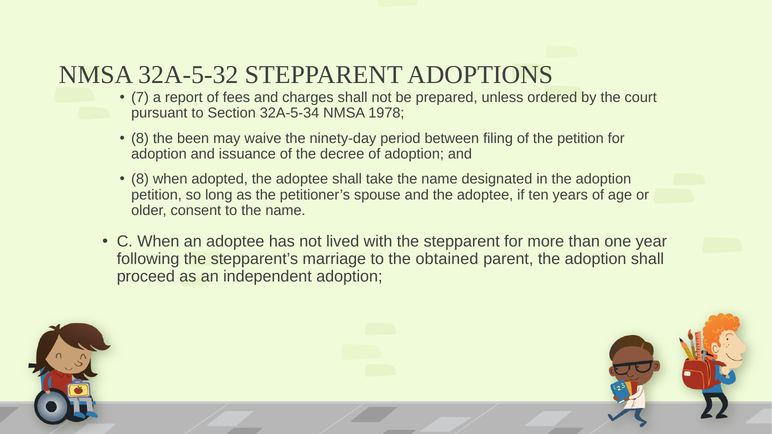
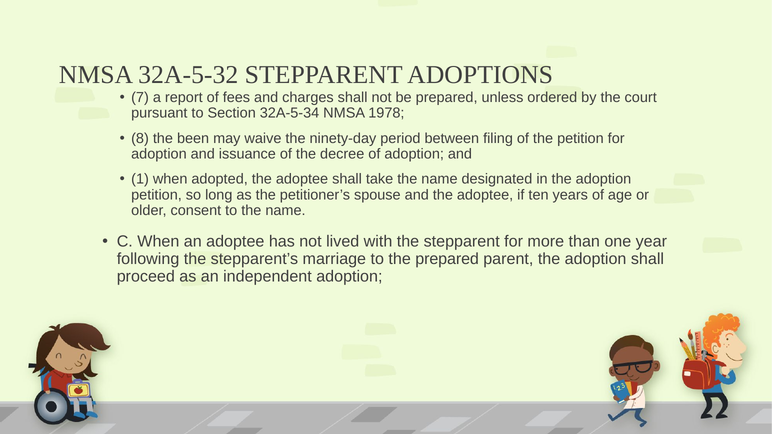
8 at (140, 179): 8 -> 1
the obtained: obtained -> prepared
